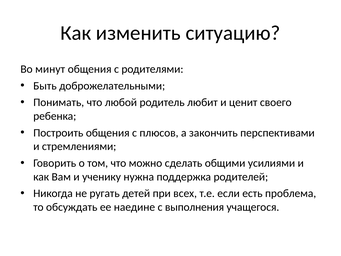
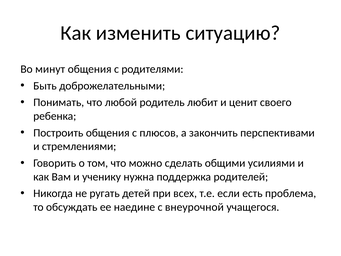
выполнения: выполнения -> внеурочной
